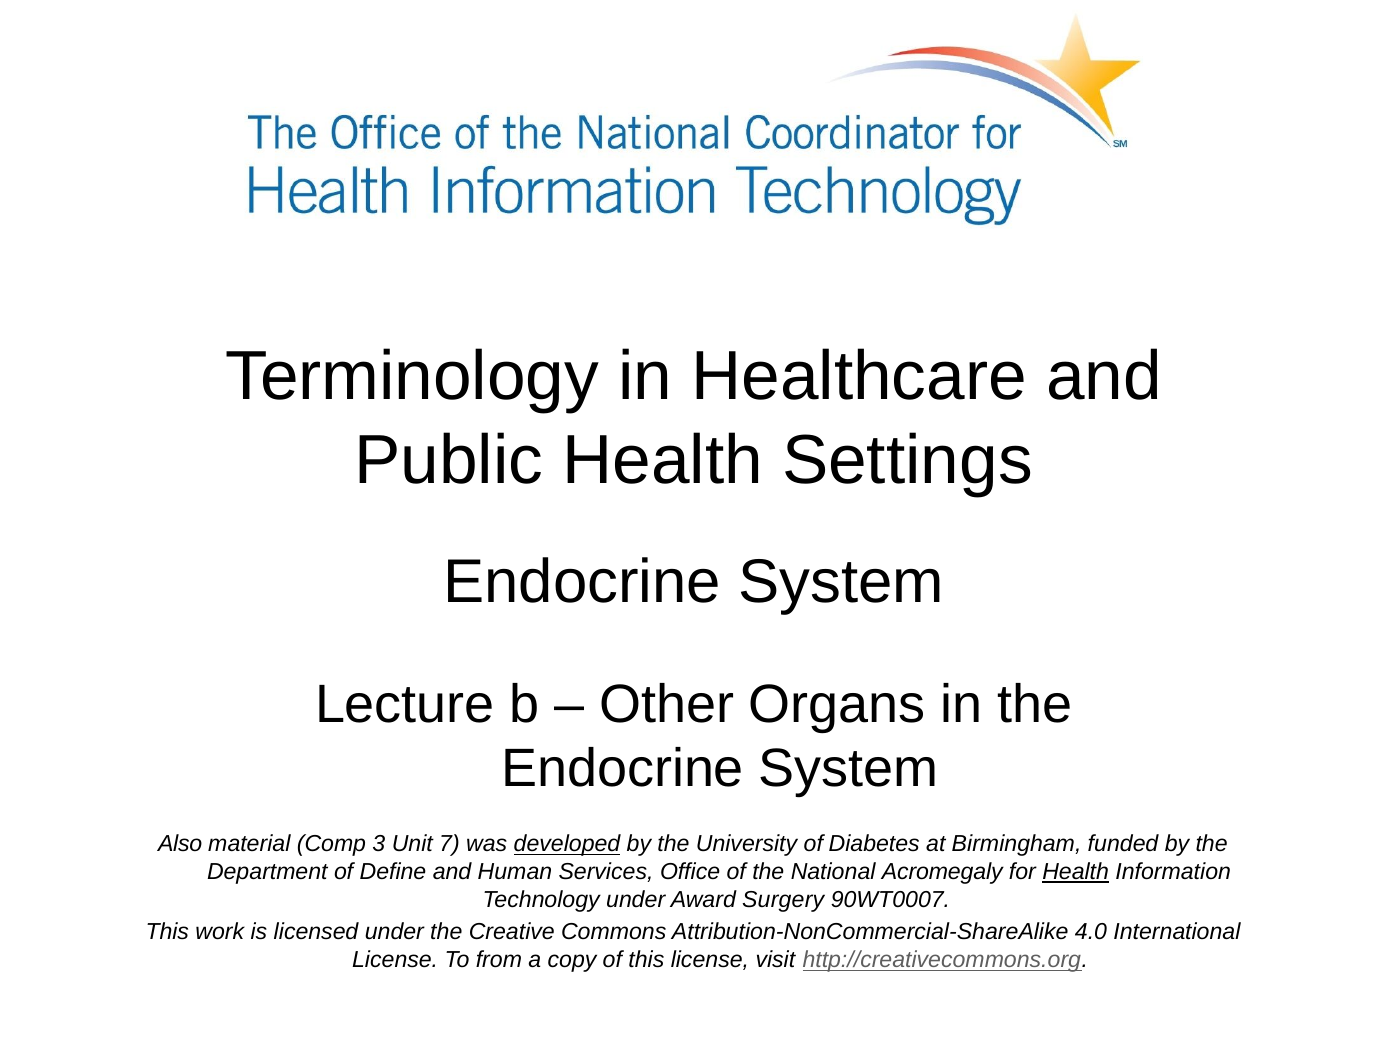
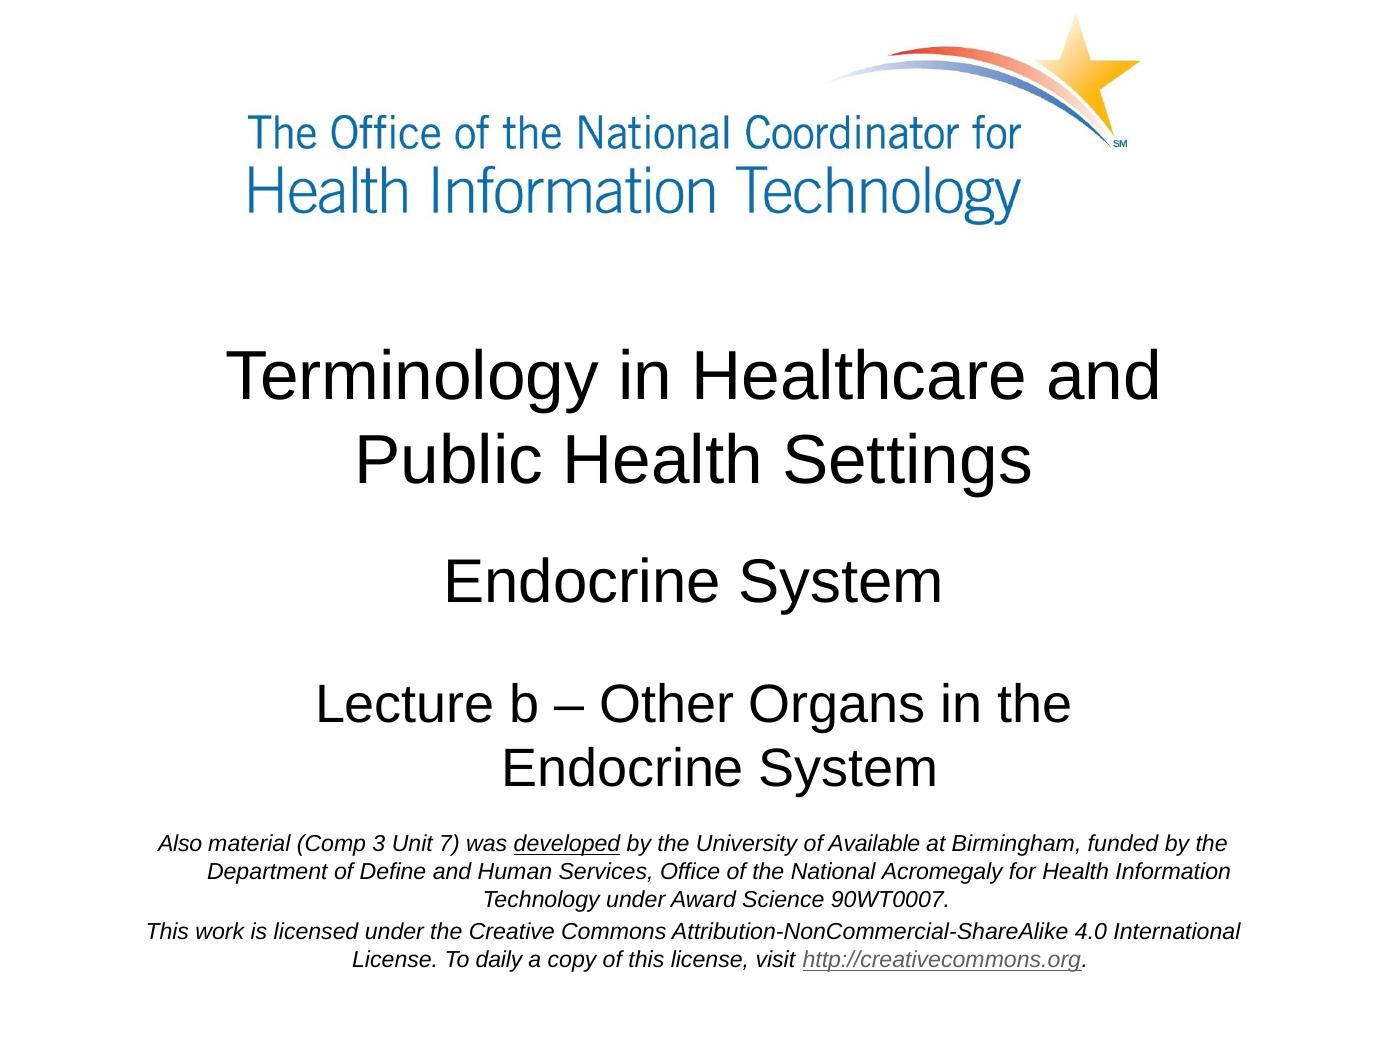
Diabetes: Diabetes -> Available
Health at (1076, 872) underline: present -> none
Surgery: Surgery -> Science
from: from -> daily
